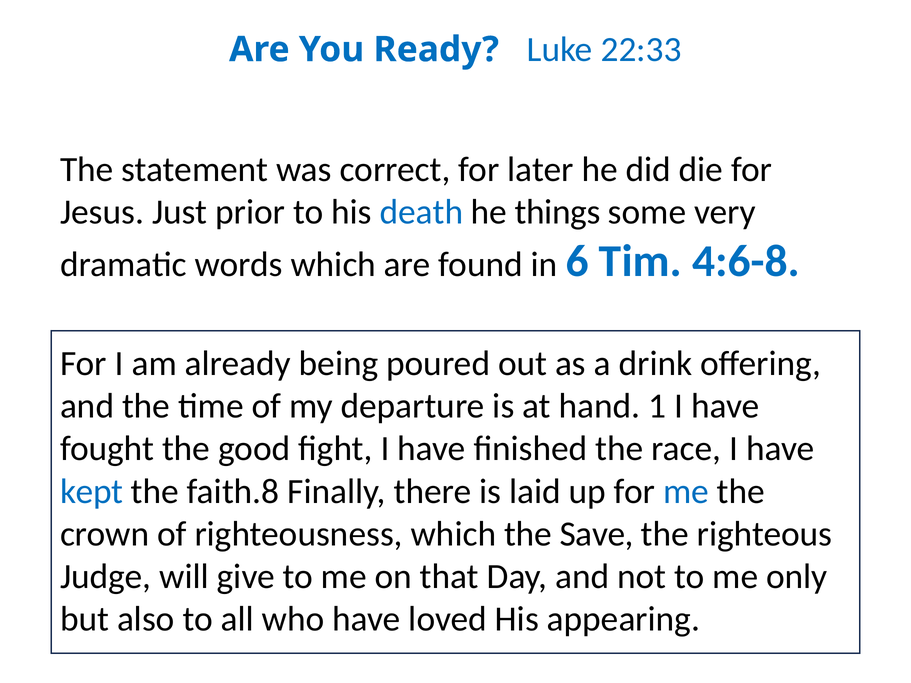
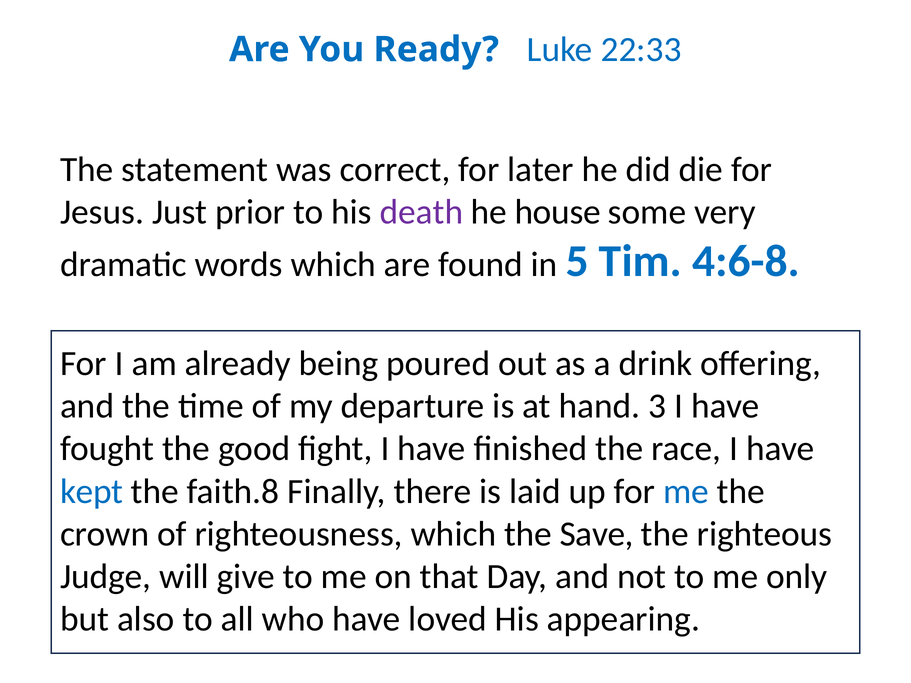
death colour: blue -> purple
things: things -> house
6: 6 -> 5
1: 1 -> 3
